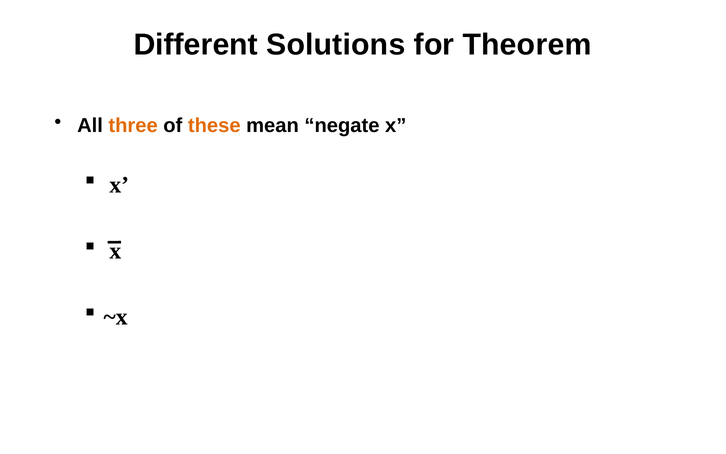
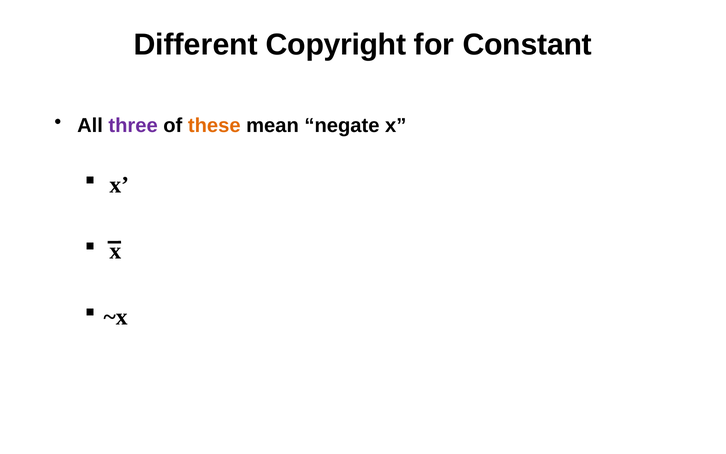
Solutions: Solutions -> Copyright
Theorem: Theorem -> Constant
three colour: orange -> purple
